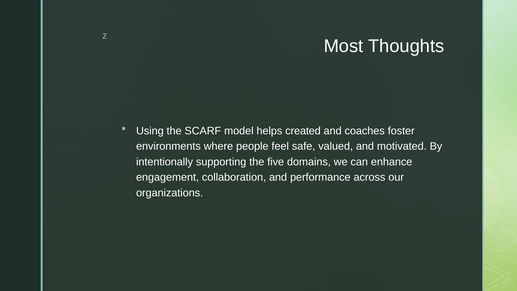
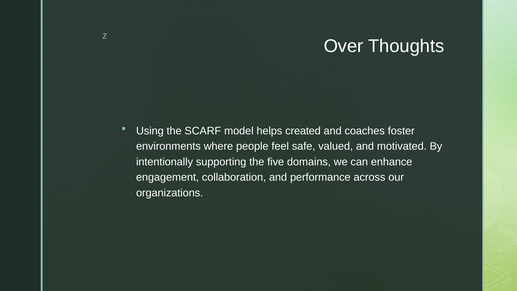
Most: Most -> Over
